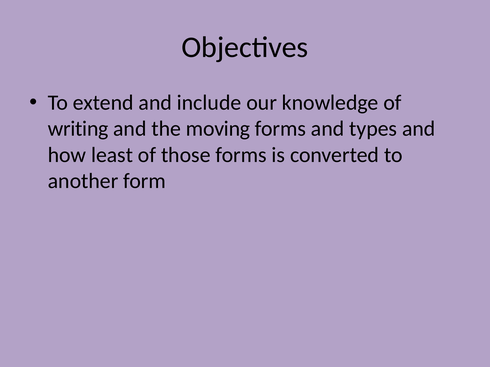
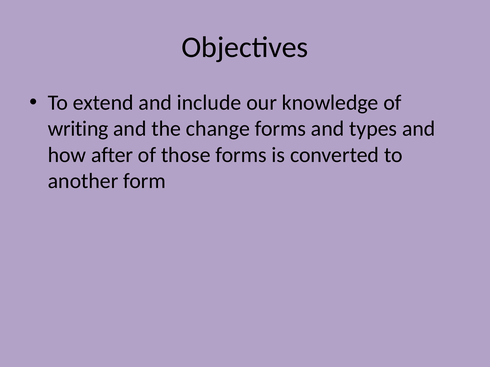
moving: moving -> change
least: least -> after
